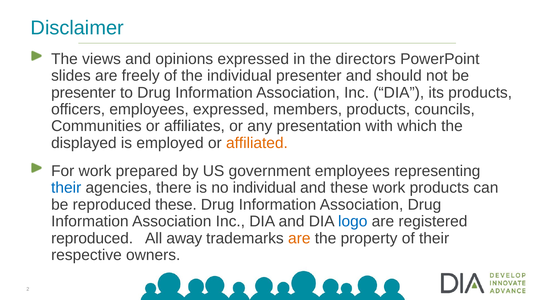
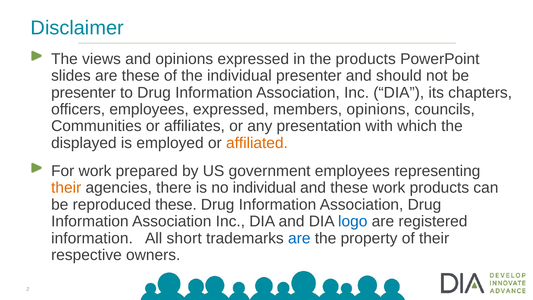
the directors: directors -> products
are freely: freely -> these
its products: products -> chapters
members products: products -> opinions
their at (66, 188) colour: blue -> orange
reproduced at (92, 238): reproduced -> information
away: away -> short
are at (299, 238) colour: orange -> blue
